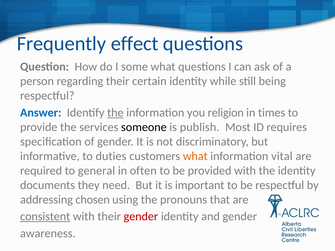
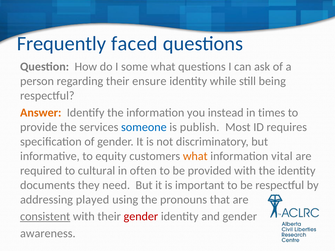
effect: effect -> faced
certain: certain -> ensure
Answer colour: blue -> orange
the at (115, 113) underline: present -> none
religion: religion -> instead
someone colour: black -> blue
duties: duties -> equity
general: general -> cultural
chosen: chosen -> played
